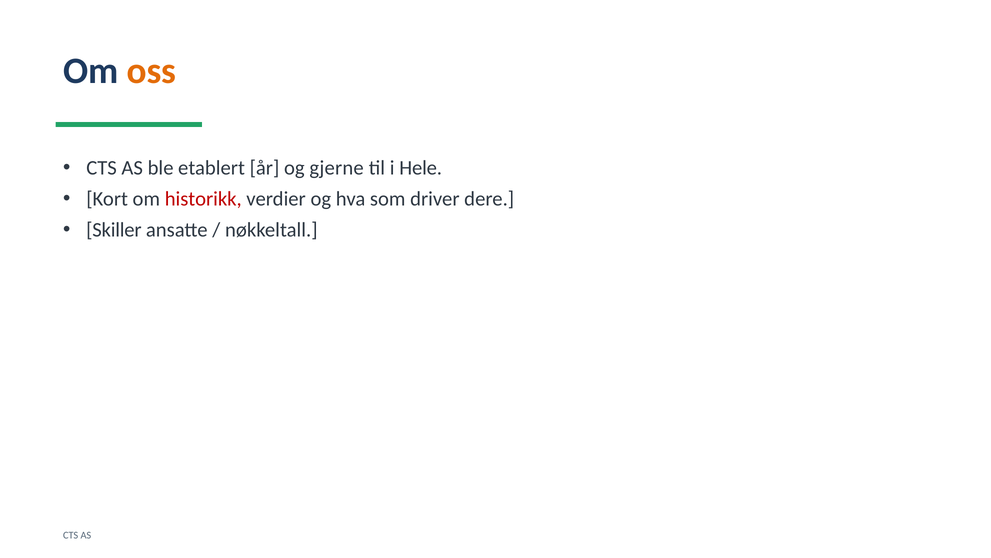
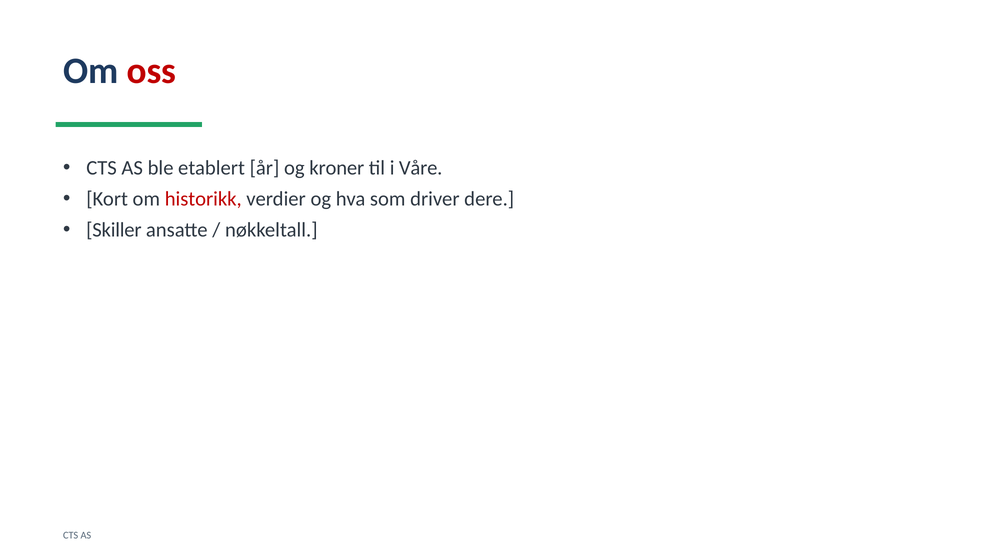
oss colour: orange -> red
gjerne: gjerne -> kroner
Hele: Hele -> Våre
